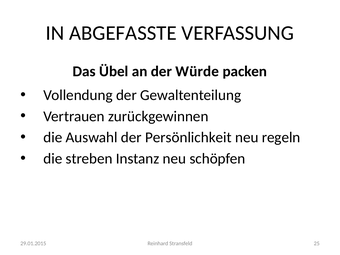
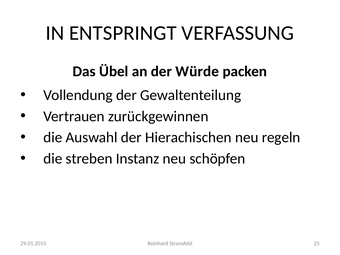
ABGEFASSTE: ABGEFASSTE -> ENTSPRINGT
Persönlichkeit: Persönlichkeit -> Hierachischen
